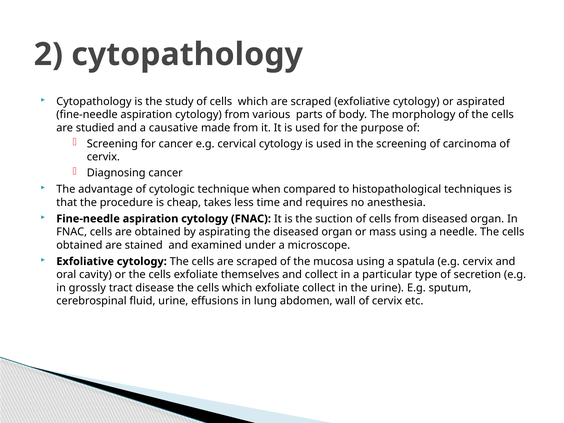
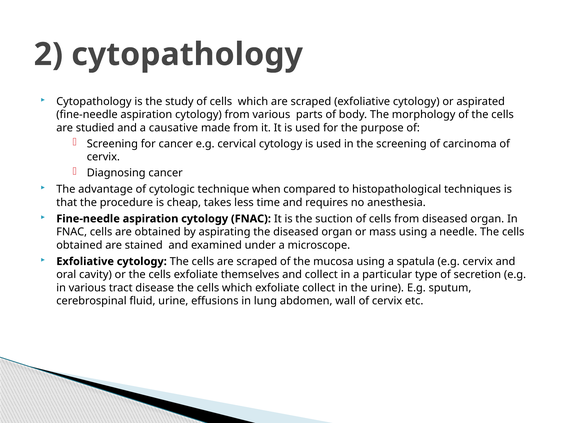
in grossly: grossly -> various
